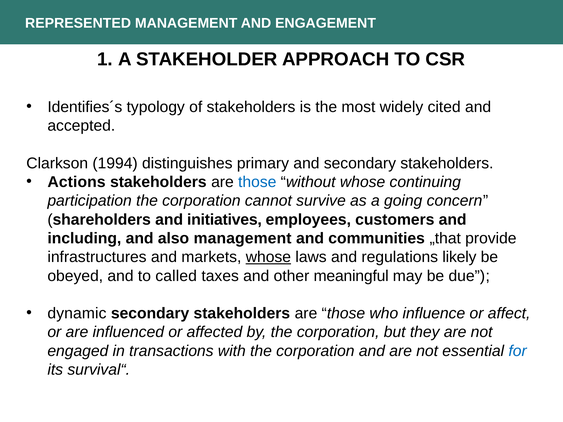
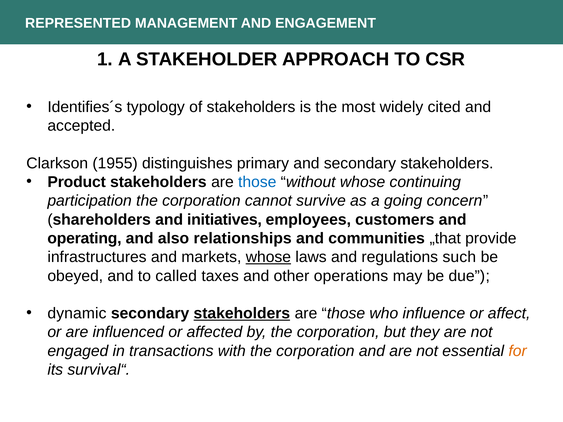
1994: 1994 -> 1955
Actions: Actions -> Product
including: including -> operating
also management: management -> relationships
likely: likely -> such
meaningful: meaningful -> operations
stakeholders at (242, 314) underline: none -> present
for colour: blue -> orange
